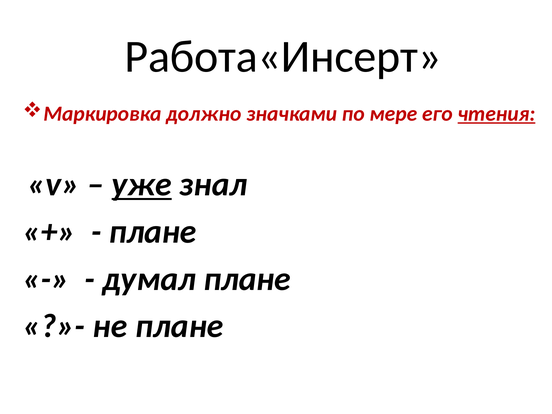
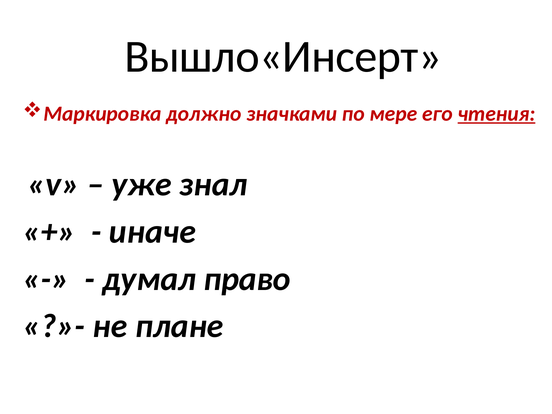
Работа«Инсерт: Работа«Инсерт -> Вышло«Инсерт
уже underline: present -> none
плане at (153, 232): плане -> иначе
думал плане: плане -> право
